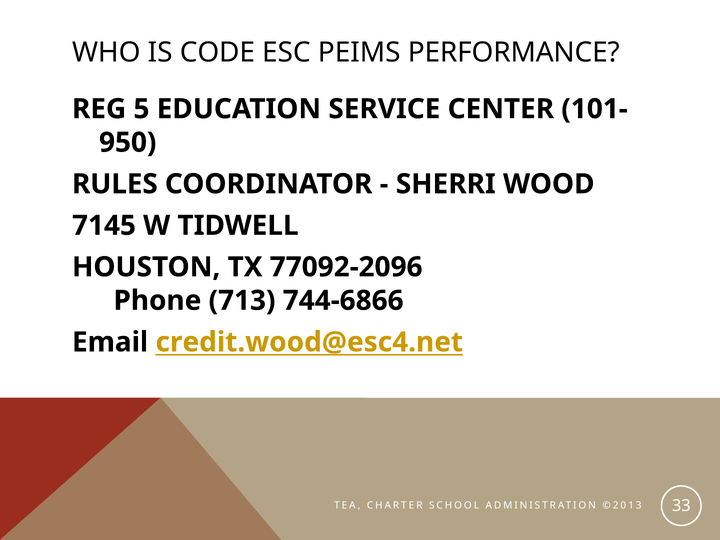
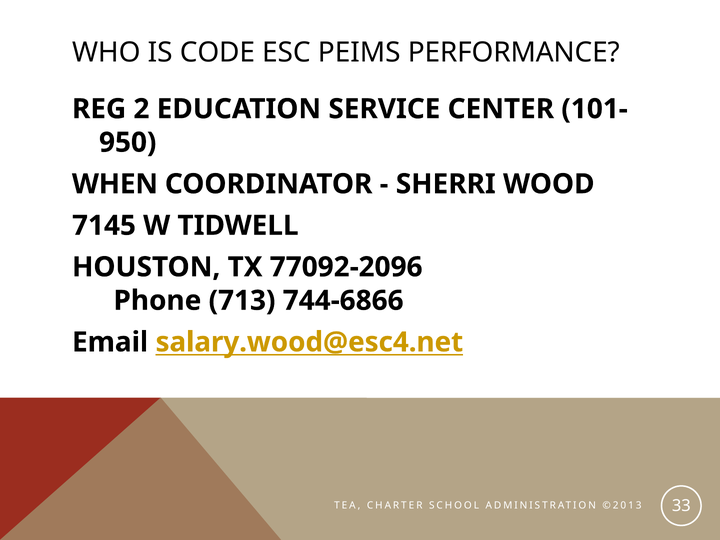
5: 5 -> 2
RULES: RULES -> WHEN
credit.wood@esc4.net: credit.wood@esc4.net -> salary.wood@esc4.net
